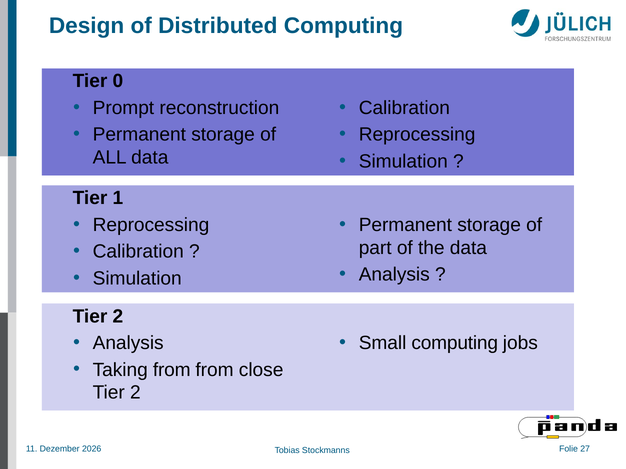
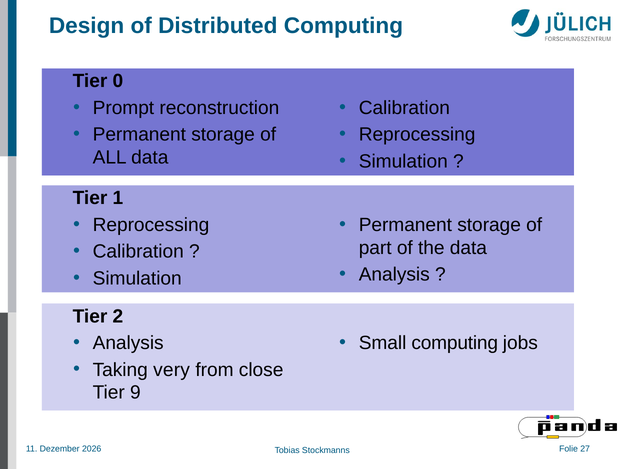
Taking from: from -> very
2 at (135, 393): 2 -> 9
